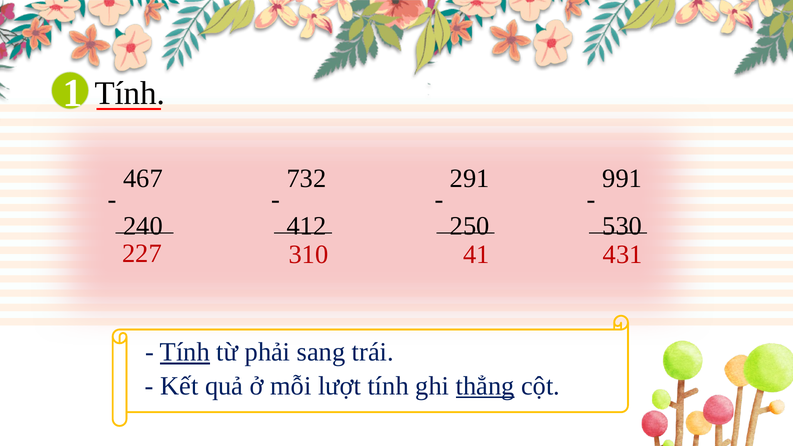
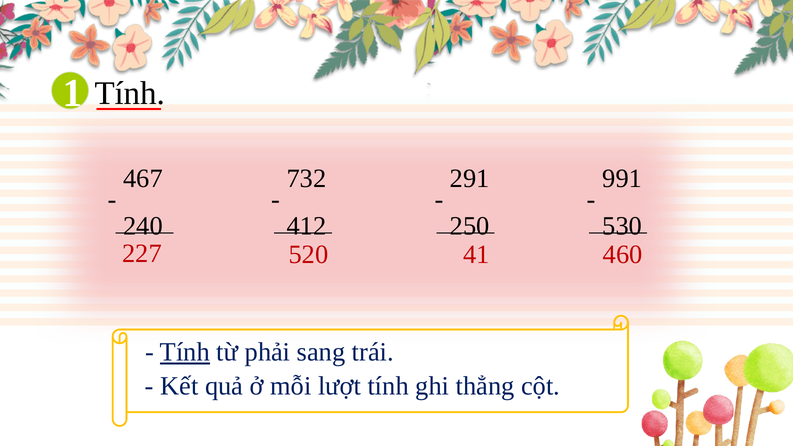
310: 310 -> 520
431: 431 -> 460
thẳng underline: present -> none
